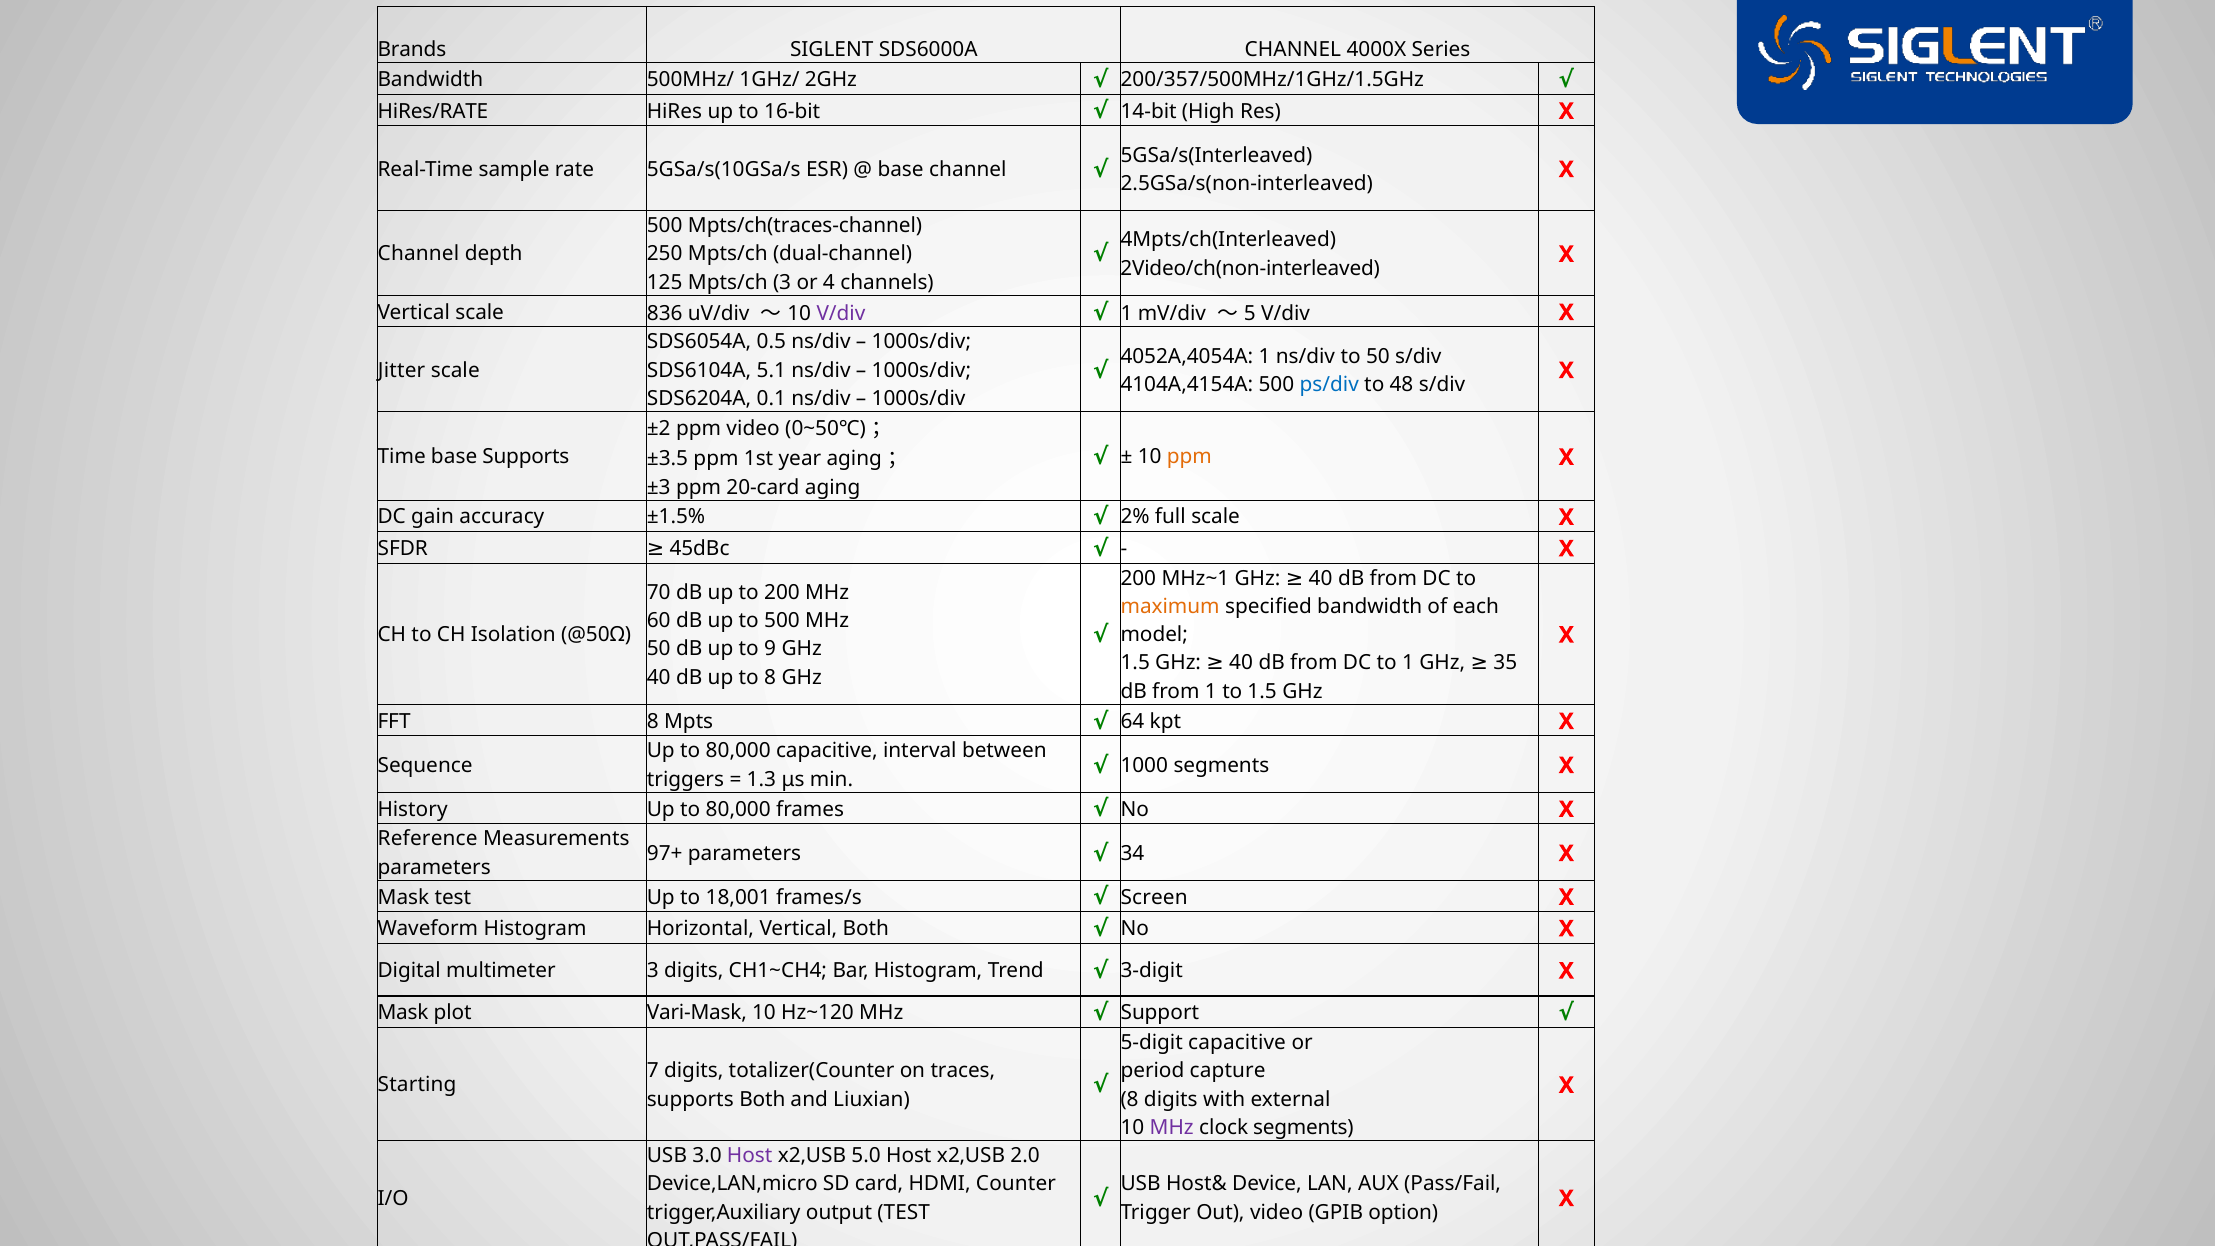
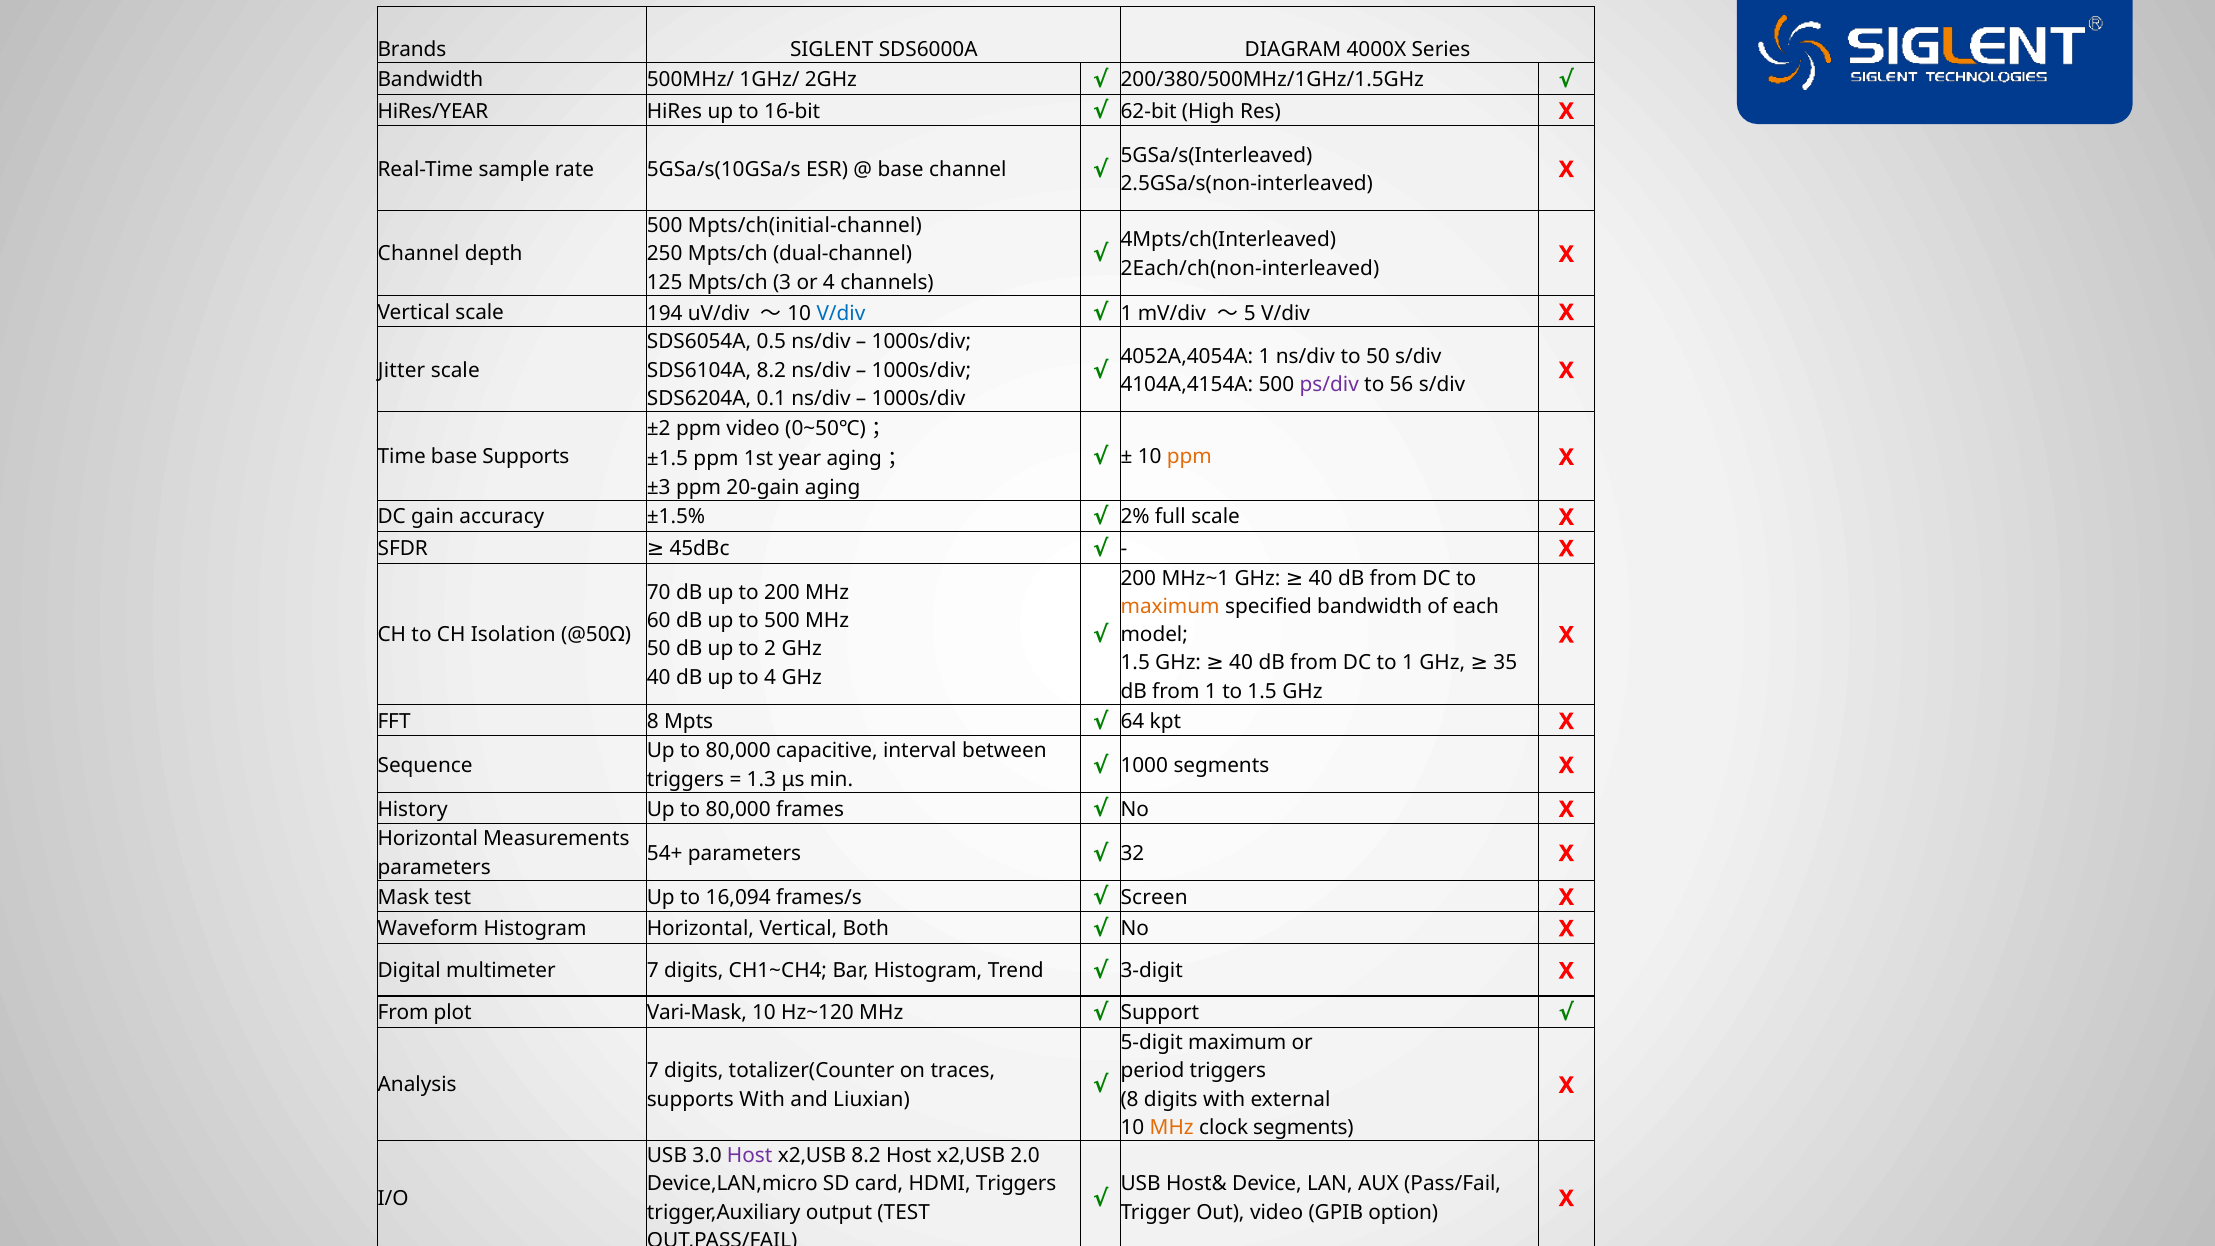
SDS6000A CHANNEL: CHANNEL -> DIAGRAM
200/357/500MHz/1GHz/1.5GHz: 200/357/500MHz/1GHz/1.5GHz -> 200/380/500MHz/1GHz/1.5GHz
HiRes/RATE: HiRes/RATE -> HiRes/YEAR
14-bit: 14-bit -> 62-bit
Mpts/ch(traces-channel: Mpts/ch(traces-channel -> Mpts/ch(initial-channel
2Video/ch(non-interleaved: 2Video/ch(non-interleaved -> 2Each/ch(non-interleaved
836: 836 -> 194
V/div at (841, 313) colour: purple -> blue
SDS6104A 5.1: 5.1 -> 8.2
ps/div colour: blue -> purple
48: 48 -> 56
±3.5: ±3.5 -> ±1.5
20-card: 20-card -> 20-gain
9: 9 -> 2
to 8: 8 -> 4
Reference at (428, 839): Reference -> Horizontal
97+: 97+ -> 54+
34: 34 -> 32
18,001: 18,001 -> 16,094
multimeter 3: 3 -> 7
Mask at (403, 1013): Mask -> From
5-digit capacitive: capacitive -> maximum
period capture: capture -> triggers
Starting at (417, 1085): Starting -> Analysis
supports Both: Both -> With
MHz at (1172, 1127) colour: purple -> orange
x2,USB 5.0: 5.0 -> 8.2
HDMI Counter: Counter -> Triggers
